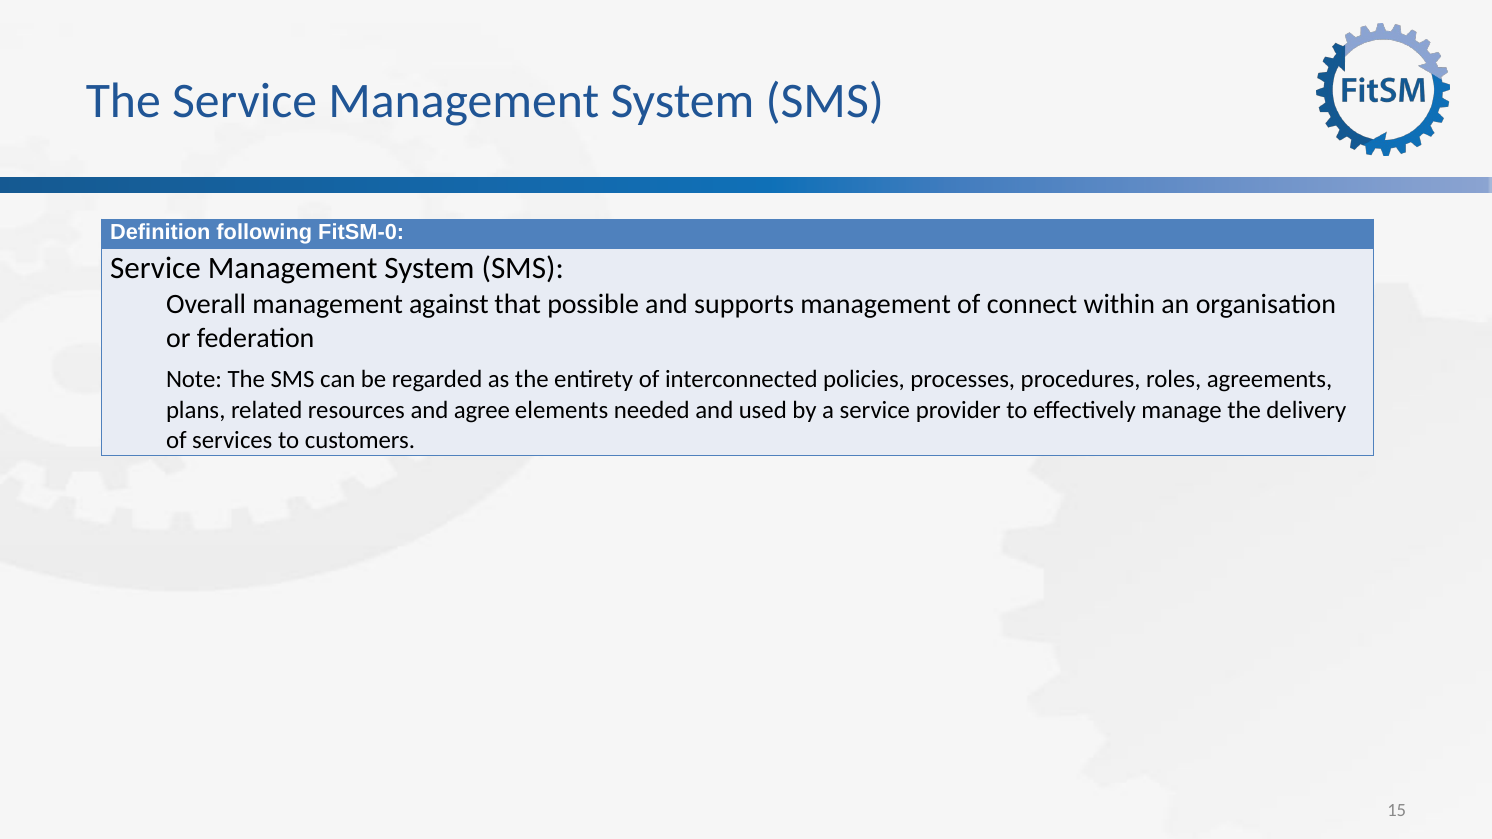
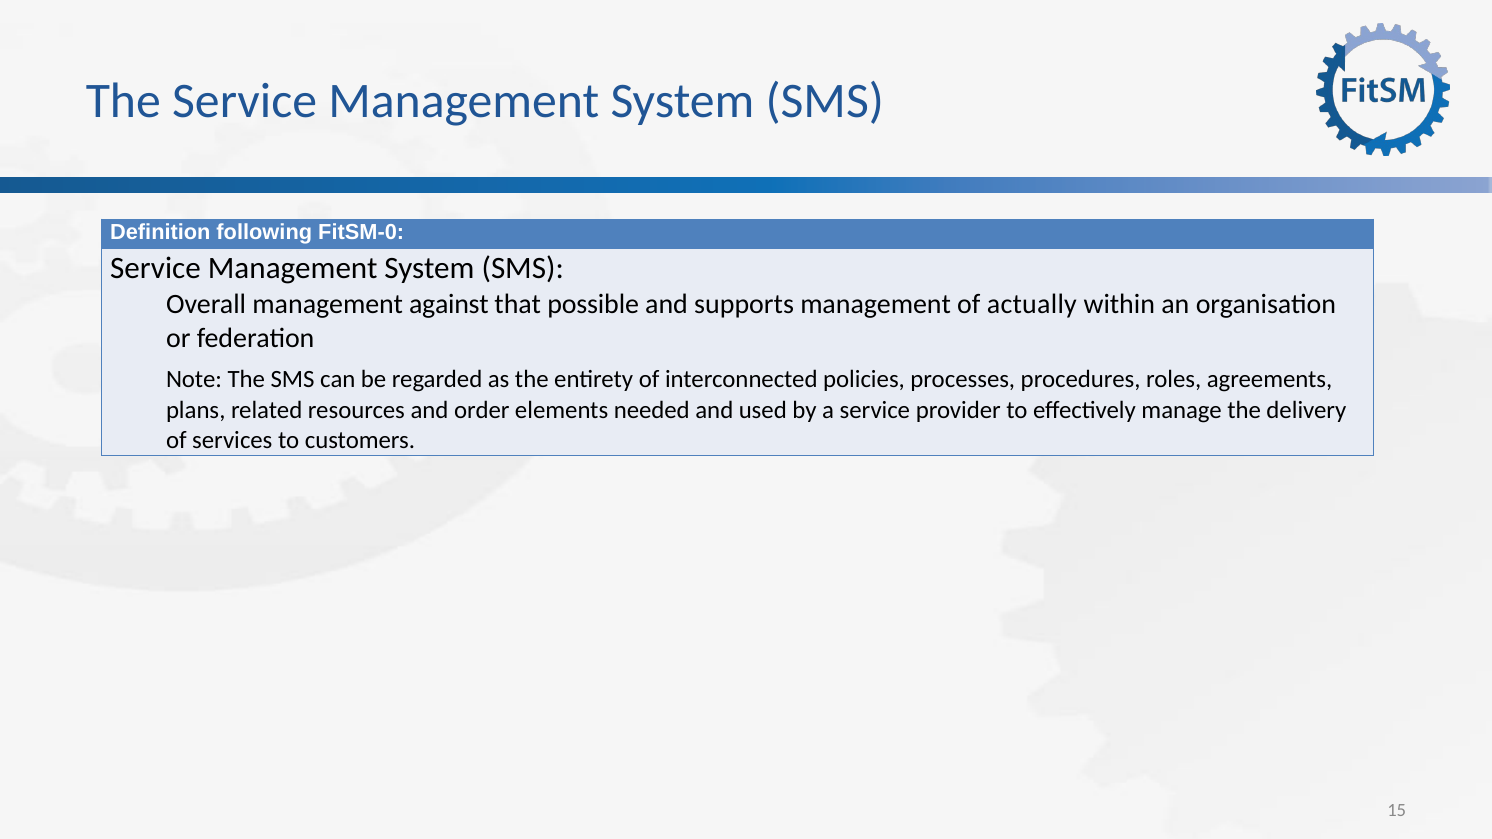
connect: connect -> actually
agree: agree -> order
